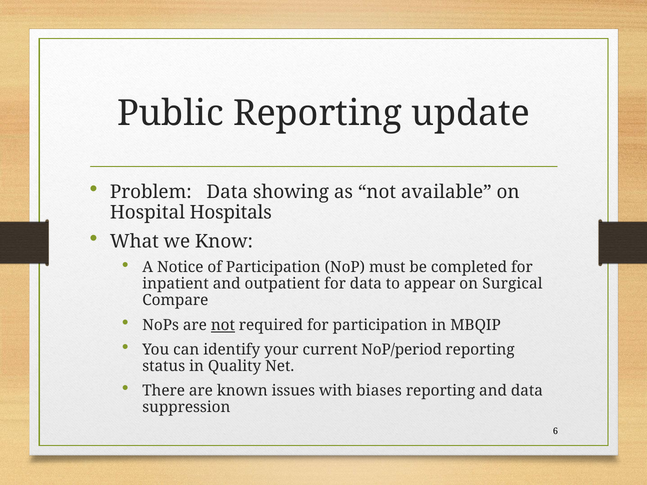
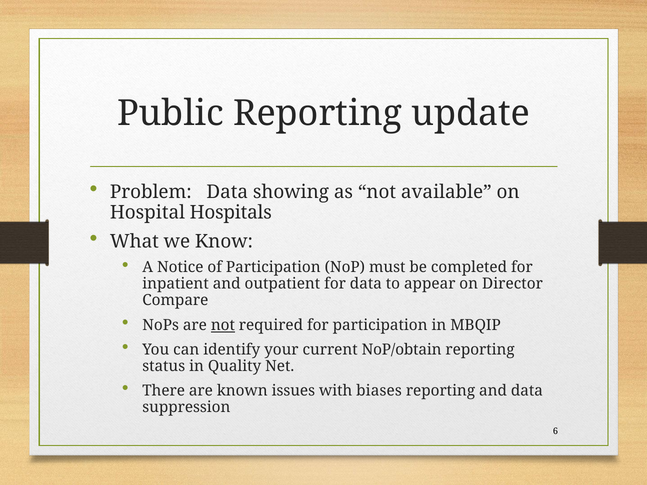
Surgical: Surgical -> Director
NoP/period: NoP/period -> NoP/obtain
